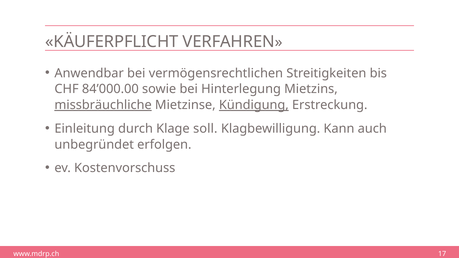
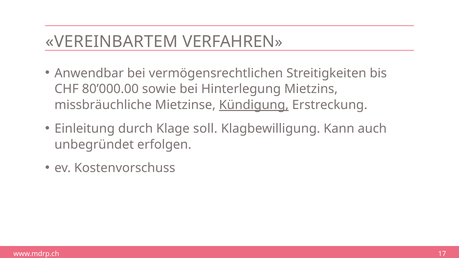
KÄUFERPFLICHT: KÄUFERPFLICHT -> VEREINBARTEM
84’000.00: 84’000.00 -> 80’000.00
missbräuchliche underline: present -> none
